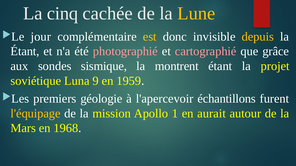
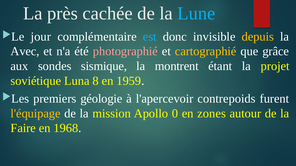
cinq: cinq -> près
Lune colour: yellow -> light blue
est colour: yellow -> light blue
Étant at (25, 51): Étant -> Avec
cartographié colour: pink -> yellow
9: 9 -> 8
échantillons: échantillons -> contrepoids
1: 1 -> 0
aurait: aurait -> zones
Mars: Mars -> Faire
